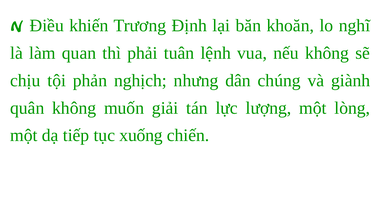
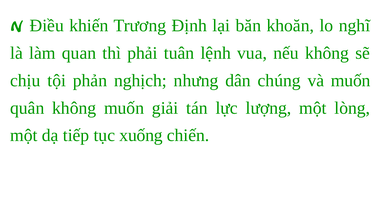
và giành: giành -> muốn
